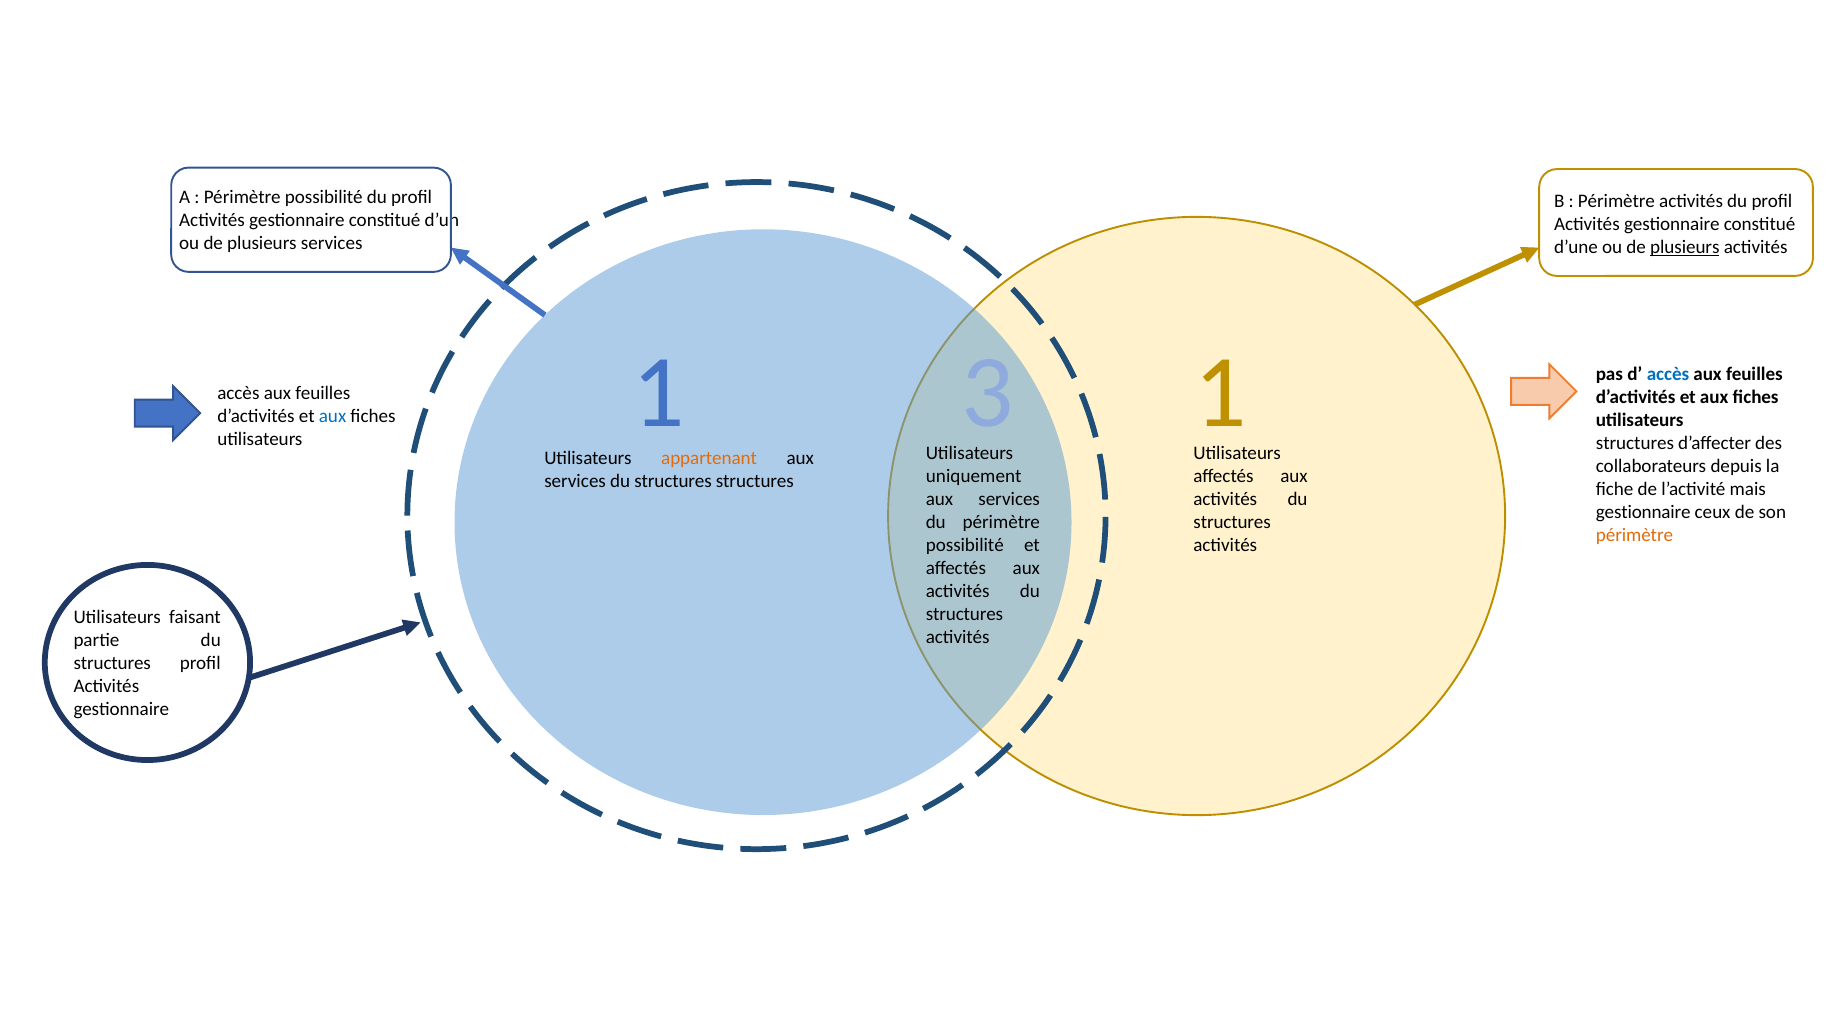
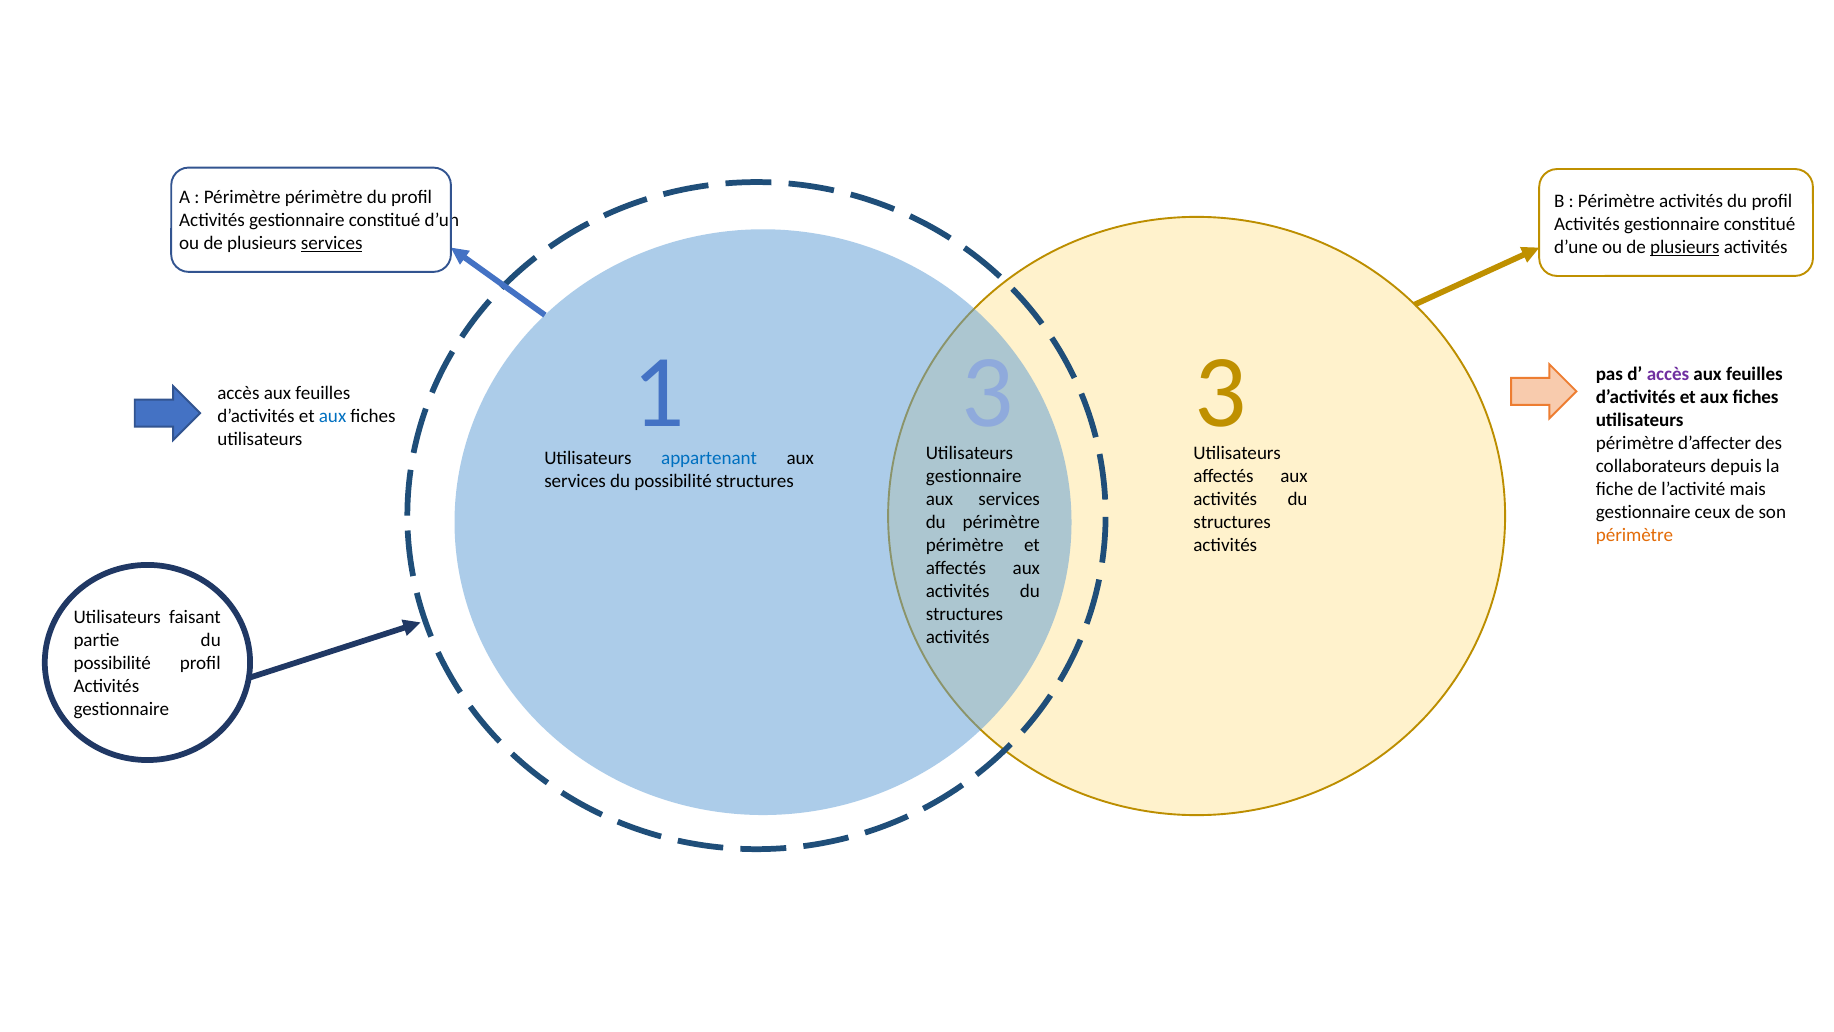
possibilité at (324, 198): possibilité -> périmètre
services at (332, 243) underline: none -> present
1 1: 1 -> 3
accès at (1668, 374) colour: blue -> purple
structures at (1635, 443): structures -> périmètre
appartenant colour: orange -> blue
uniquement at (974, 476): uniquement -> gestionnaire
services du structures: structures -> possibilité
possibilité at (965, 545): possibilité -> périmètre
structures at (112, 663): structures -> possibilité
